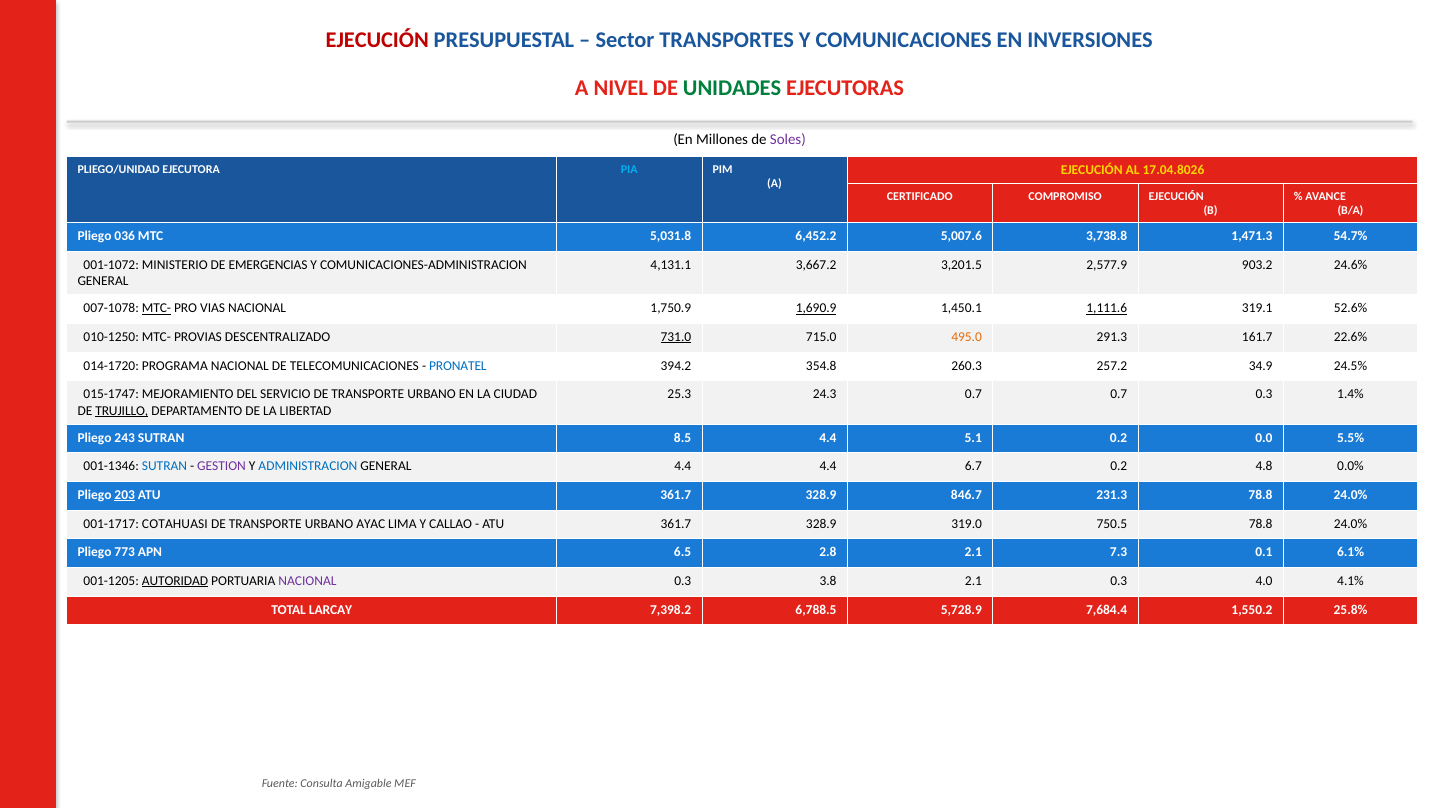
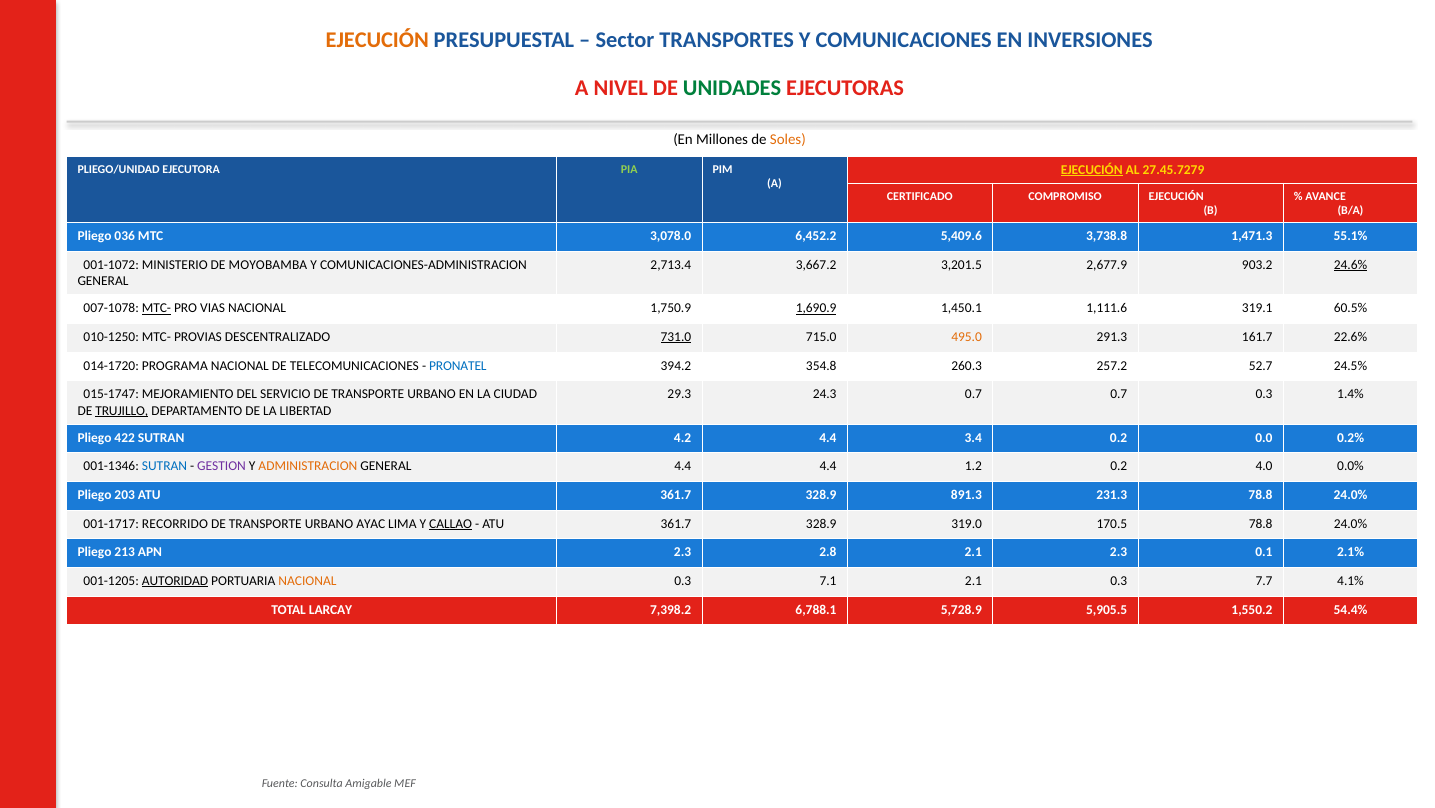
EJECUCIÓN at (377, 40) colour: red -> orange
Soles colour: purple -> orange
PIA colour: light blue -> light green
EJECUCIÓN at (1092, 170) underline: none -> present
17.04.8026: 17.04.8026 -> 27.45.7279
5,031.8: 5,031.8 -> 3,078.0
5,007.6: 5,007.6 -> 5,409.6
54.7%: 54.7% -> 55.1%
EMERGENCIAS: EMERGENCIAS -> MOYOBAMBA
4,131.1: 4,131.1 -> 2,713.4
2,577.9: 2,577.9 -> 2,677.9
24.6% underline: none -> present
1,111.6 underline: present -> none
52.6%: 52.6% -> 60.5%
34.9: 34.9 -> 52.7
25.3: 25.3 -> 29.3
243: 243 -> 422
8.5: 8.5 -> 4.2
5.1: 5.1 -> 3.4
5.5%: 5.5% -> 0.2%
ADMINISTRACION colour: blue -> orange
6.7: 6.7 -> 1.2
4.8: 4.8 -> 4.0
203 underline: present -> none
846.7: 846.7 -> 891.3
COTAHUASI: COTAHUASI -> RECORRIDO
CALLAO underline: none -> present
750.5: 750.5 -> 170.5
773: 773 -> 213
APN 6.5: 6.5 -> 2.3
2.1 7.3: 7.3 -> 2.3
6.1%: 6.1% -> 2.1%
NACIONAL at (307, 580) colour: purple -> orange
3.8: 3.8 -> 7.1
4.0: 4.0 -> 7.7
6,788.5: 6,788.5 -> 6,788.1
7,684.4: 7,684.4 -> 5,905.5
25.8%: 25.8% -> 54.4%
